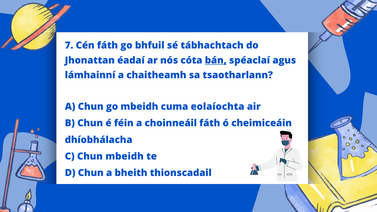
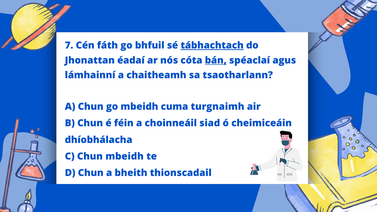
tábhachtach underline: none -> present
eolaíochta: eolaíochta -> turgnaimh
choinneáil fáth: fáth -> siad
